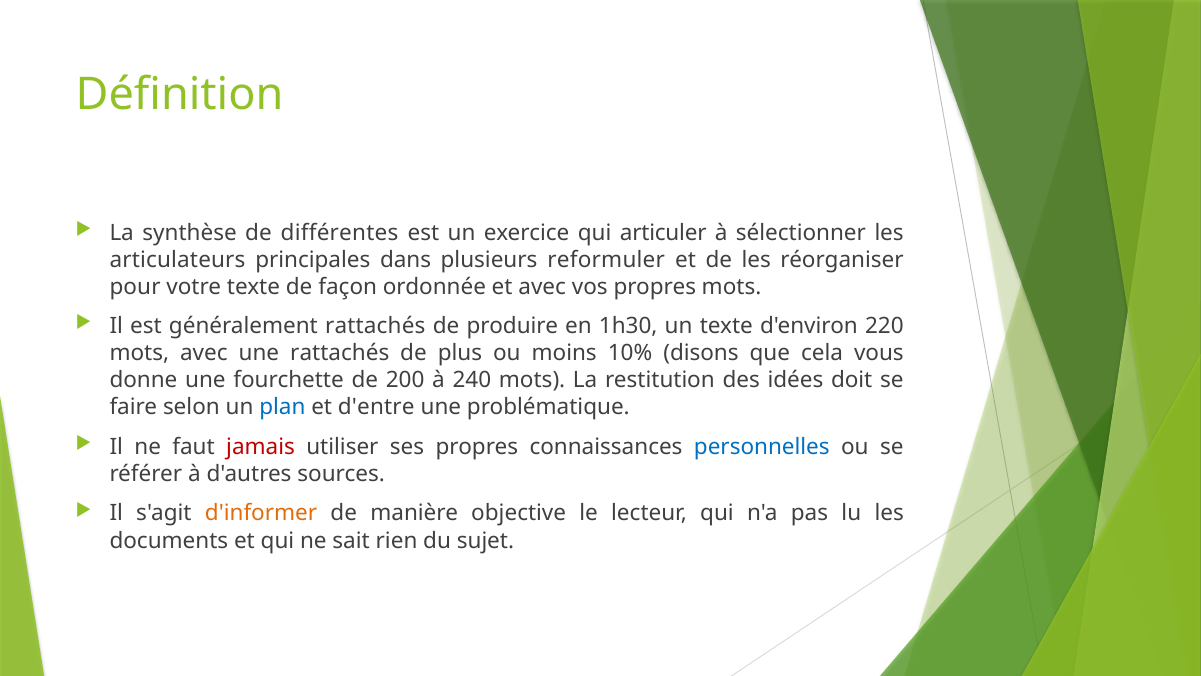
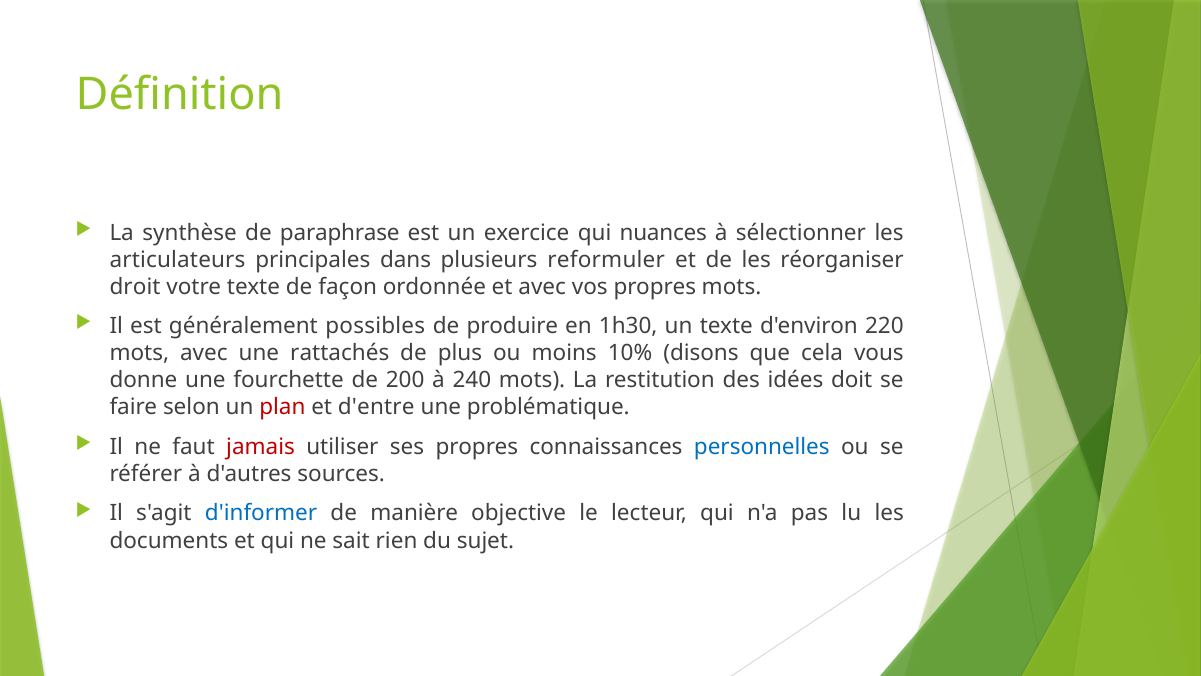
différentes: différentes -> paraphrase
articuler: articuler -> nuances
pour: pour -> droit
généralement rattachés: rattachés -> possibles
plan colour: blue -> red
d'informer colour: orange -> blue
